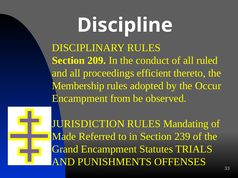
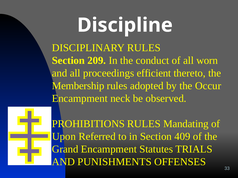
ruled: ruled -> worn
from: from -> neck
JURISDICTION: JURISDICTION -> PROHIBITIONS
Made: Made -> Upon
239: 239 -> 409
